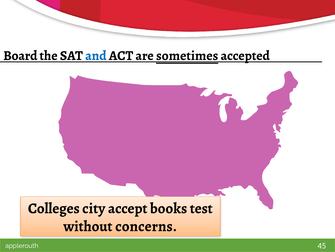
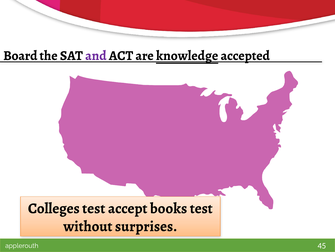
and colour: blue -> purple
sometimes: sometimes -> knowledge
Colleges city: city -> test
concerns: concerns -> surprises
